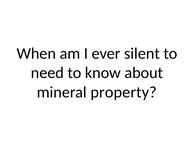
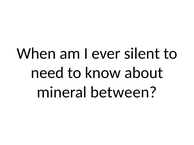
property: property -> between
